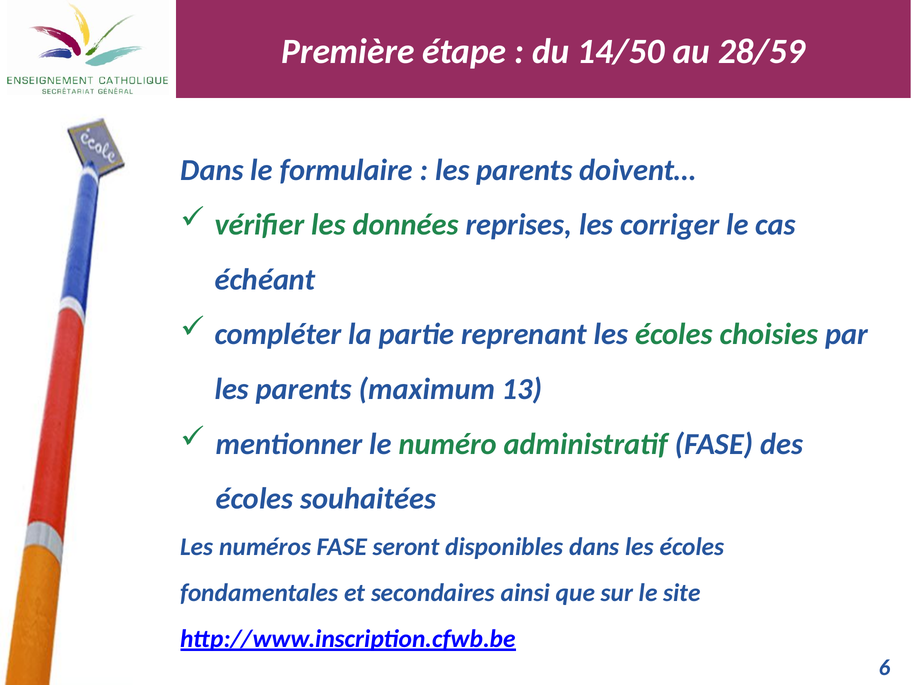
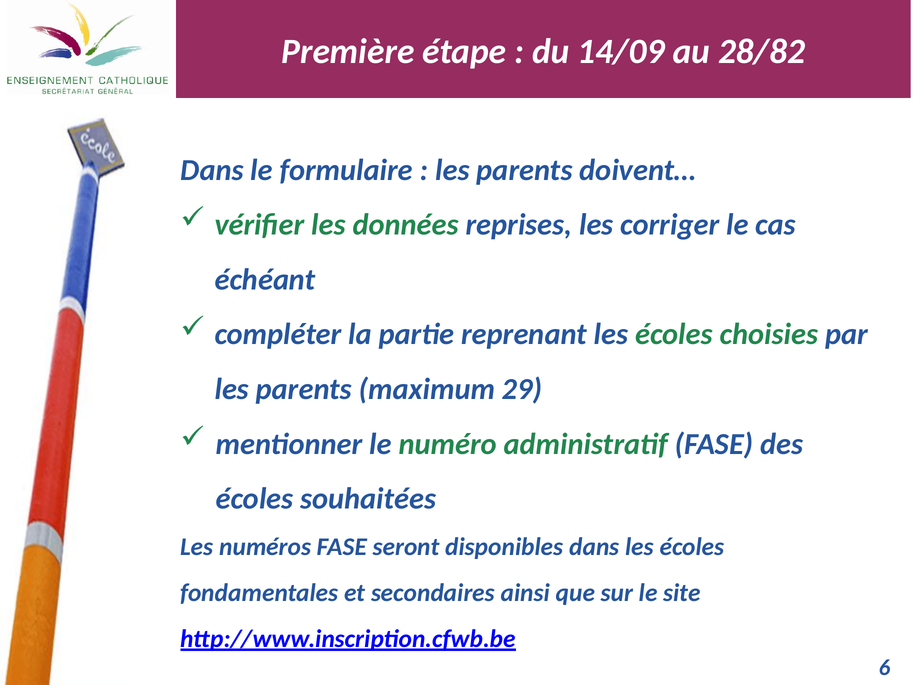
14/50: 14/50 -> 14/09
28/59: 28/59 -> 28/82
13: 13 -> 29
